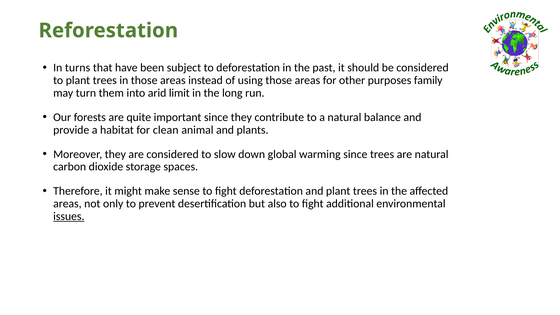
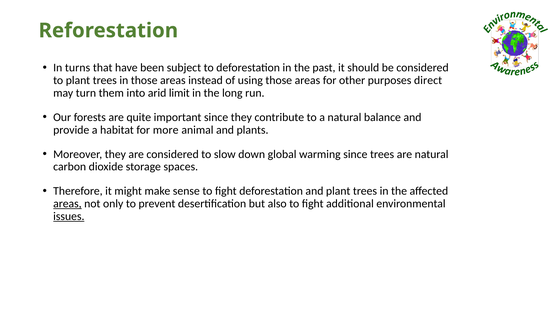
family: family -> direct
clean: clean -> more
areas at (67, 204) underline: none -> present
